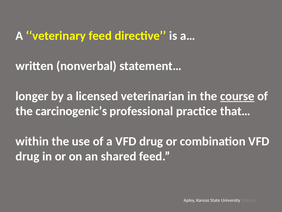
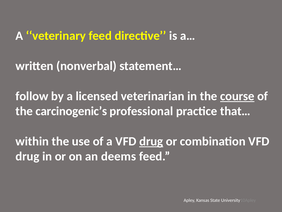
longer: longer -> follow
drug at (151, 141) underline: none -> present
shared: shared -> deems
